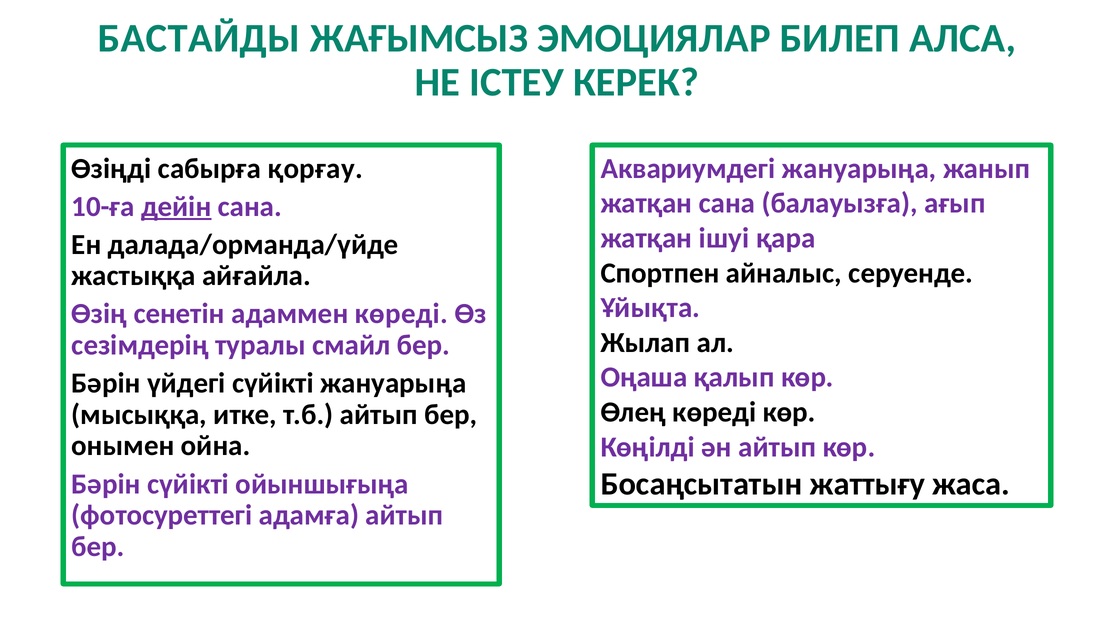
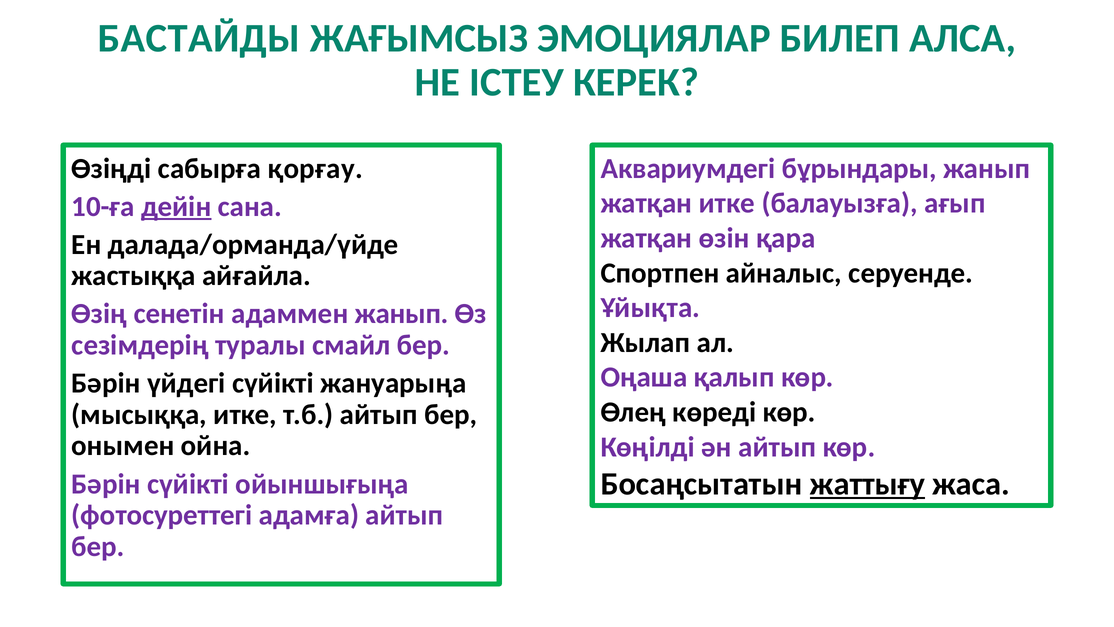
Аквариумдегі жануарыңа: жануарыңа -> бұрындары
жатқан сана: сана -> итке
ішуі: ішуі -> өзін
адаммен көреді: көреді -> жанып
жаттығу underline: none -> present
